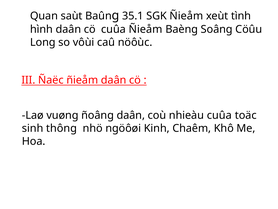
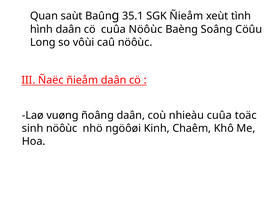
cuûa Ñieåm: Ñieåm -> Nöôùc
sinh thông: thông -> nöôùc
